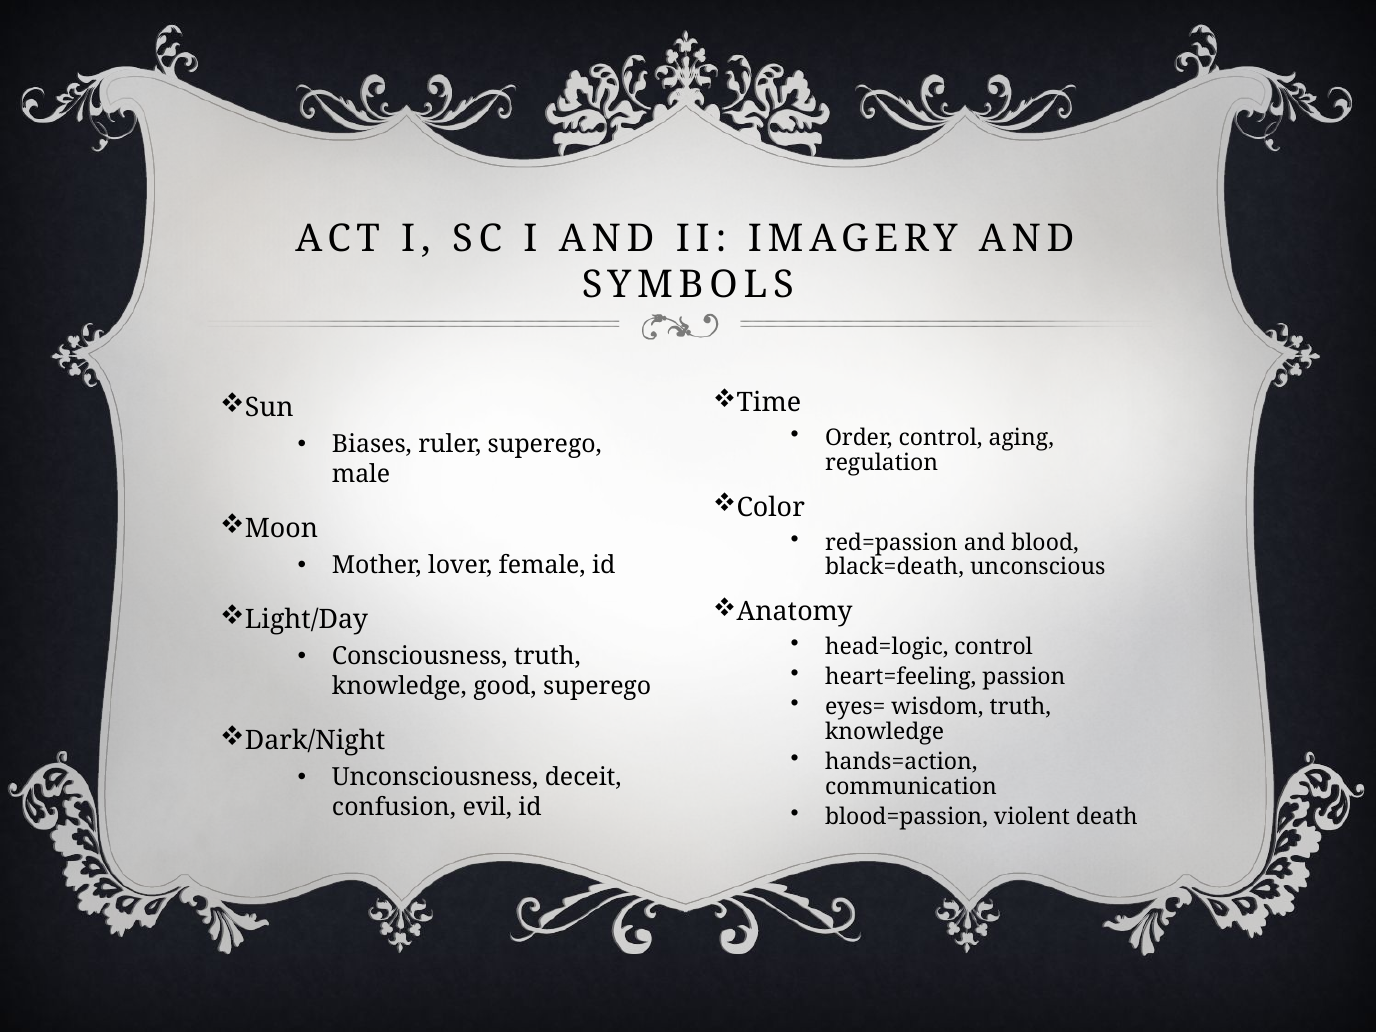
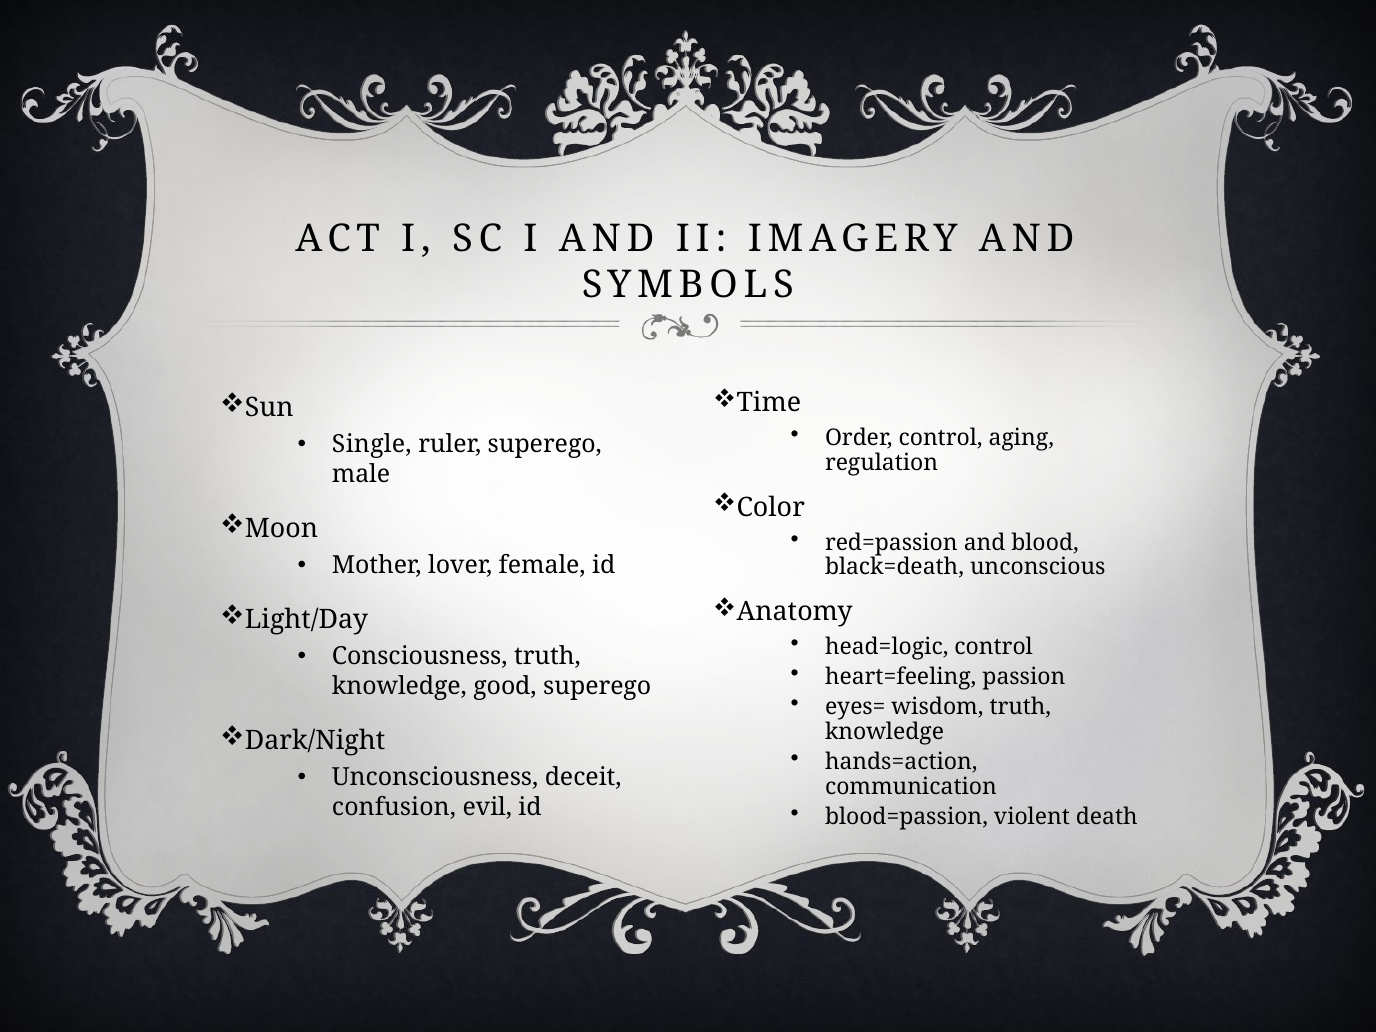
Biases: Biases -> Single
